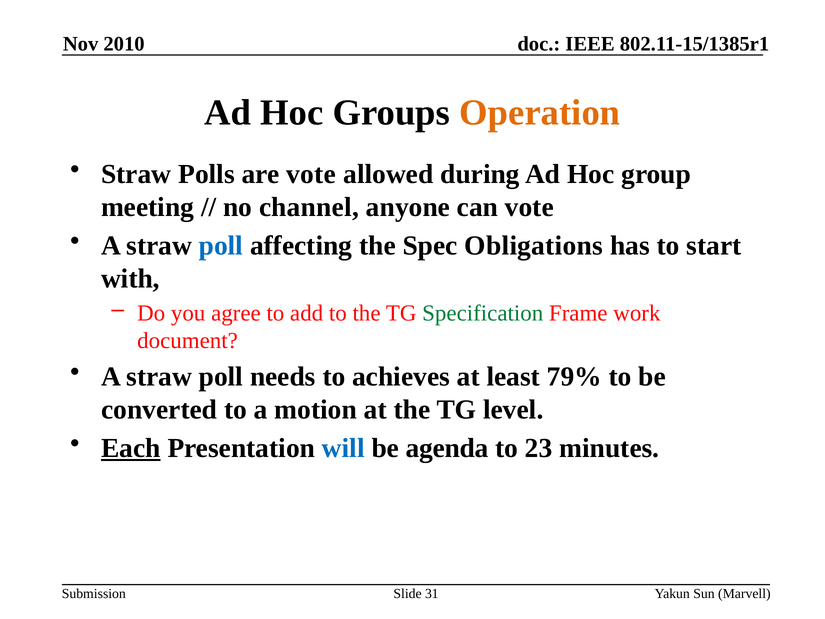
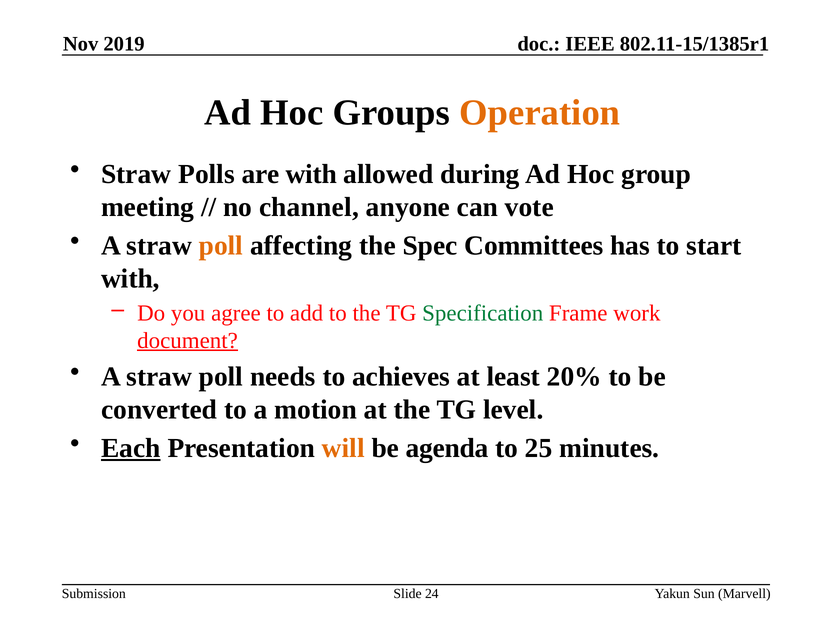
2010: 2010 -> 2019
are vote: vote -> with
poll at (221, 245) colour: blue -> orange
Obligations: Obligations -> Committees
document underline: none -> present
79%: 79% -> 20%
will colour: blue -> orange
23: 23 -> 25
31: 31 -> 24
